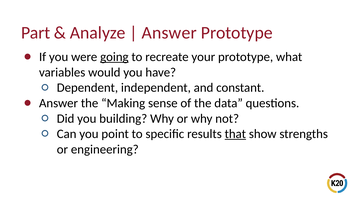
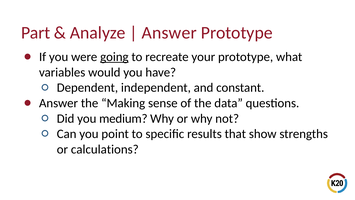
building: building -> medium
that underline: present -> none
engineering: engineering -> calculations
